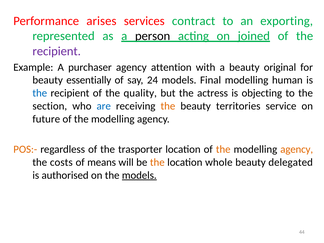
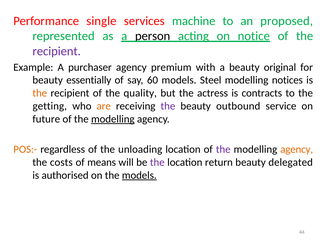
arises: arises -> single
contract: contract -> machine
exporting: exporting -> proposed
joined: joined -> notice
attention: attention -> premium
24: 24 -> 60
Final: Final -> Steel
human: human -> notices
the at (40, 93) colour: blue -> orange
objecting: objecting -> contracts
section: section -> getting
are colour: blue -> orange
the at (168, 106) colour: orange -> purple
territories: territories -> outbound
modelling at (113, 119) underline: none -> present
trasporter: trasporter -> unloading
the at (223, 149) colour: orange -> purple
the at (157, 162) colour: orange -> purple
whole: whole -> return
